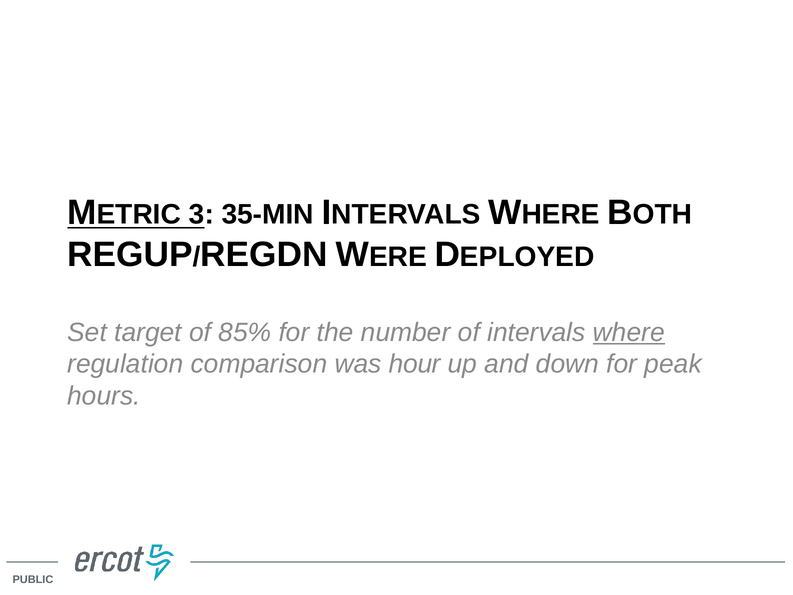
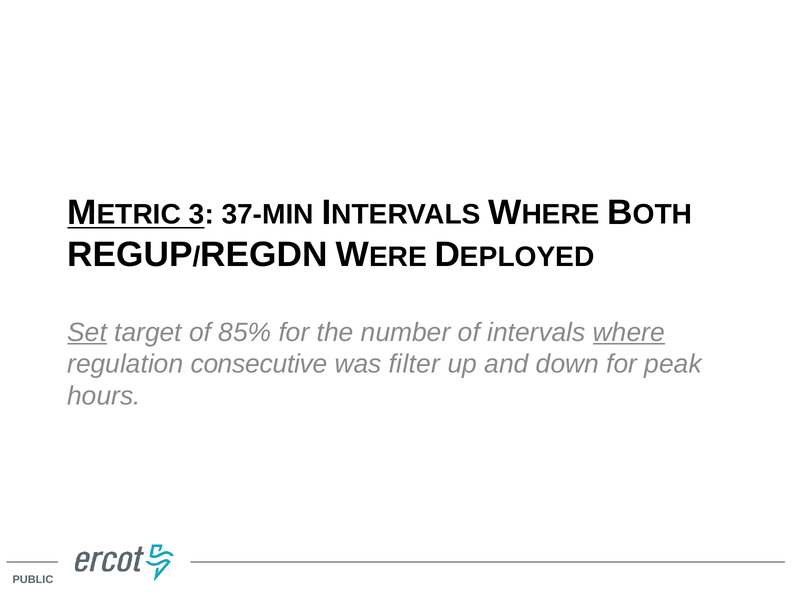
35-MIN: 35-MIN -> 37-MIN
Set underline: none -> present
comparison: comparison -> consecutive
hour: hour -> filter
